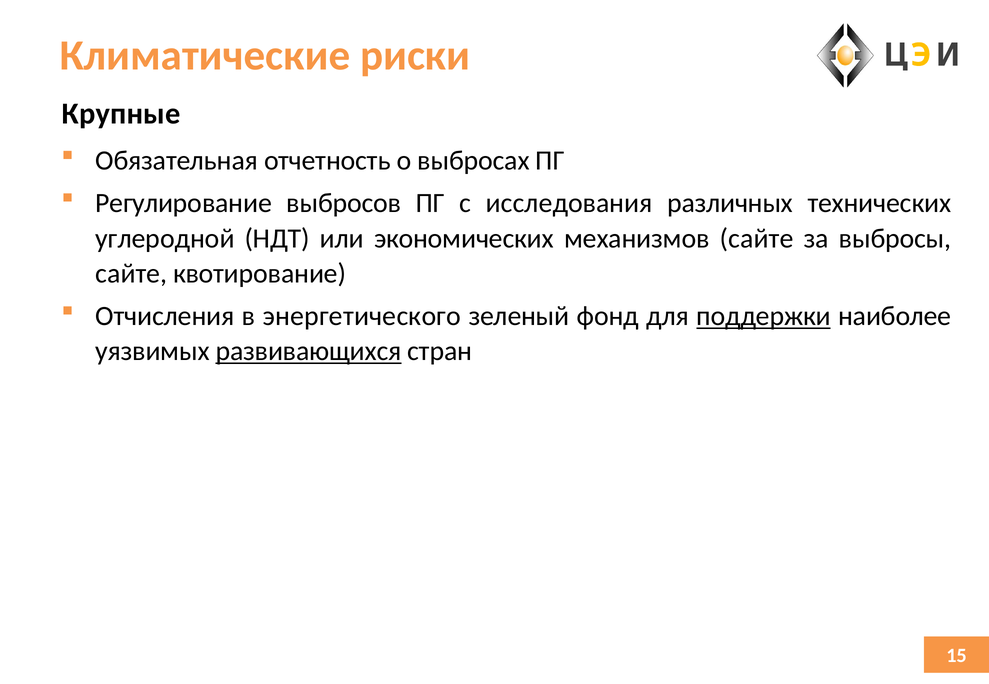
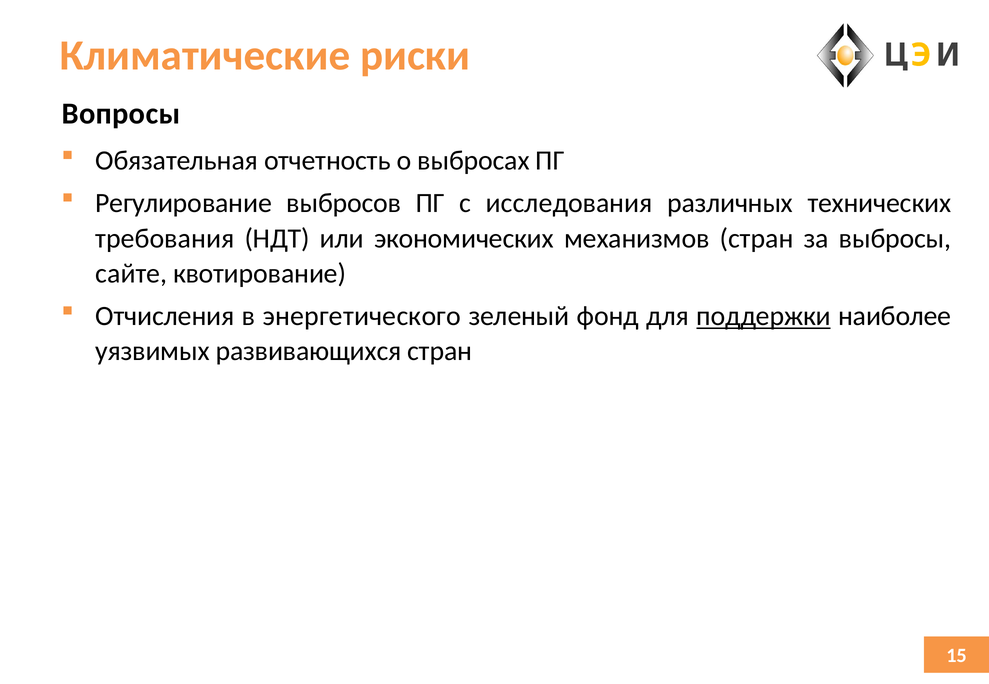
Крупные: Крупные -> Вопросы
углеродной: углеродной -> требования
механизмов сайте: сайте -> стран
развивающихся underline: present -> none
